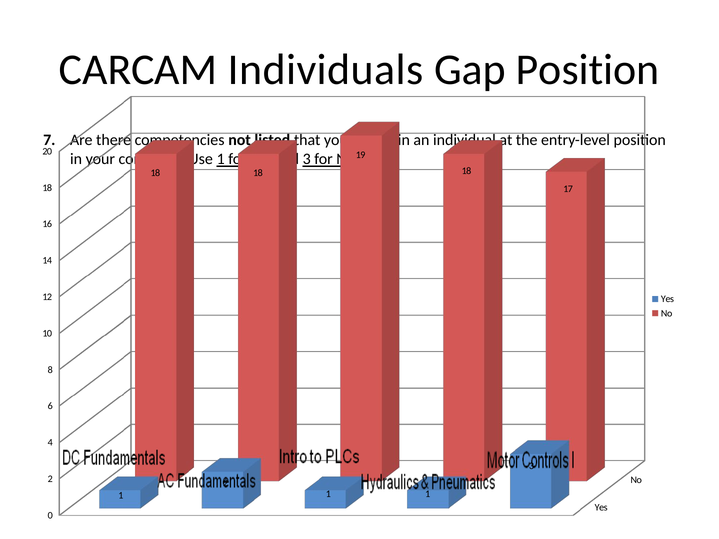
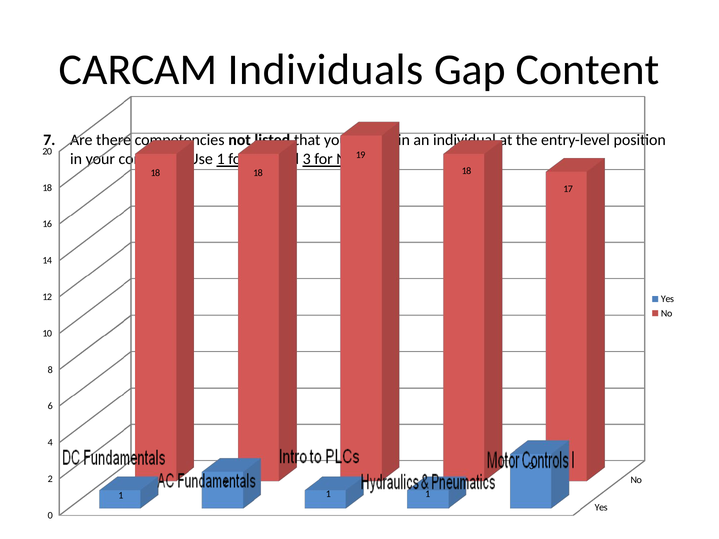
Gap Position: Position -> Content
